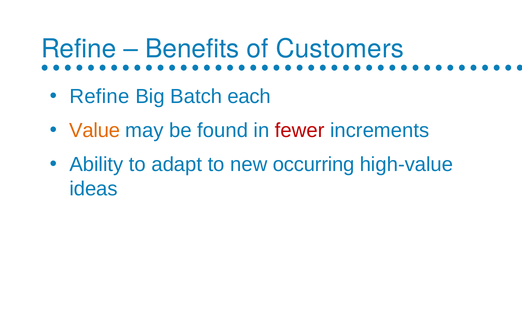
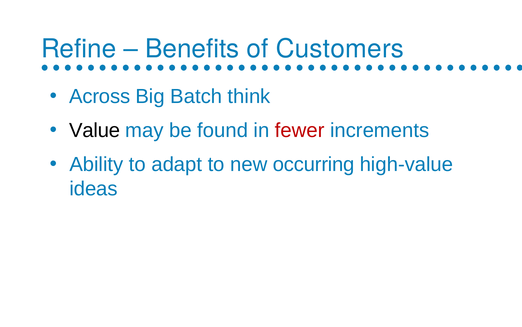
Refine at (99, 96): Refine -> Across
each: each -> think
Value colour: orange -> black
